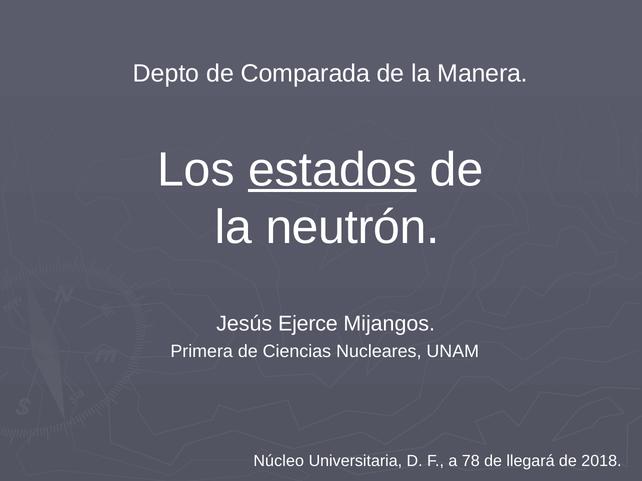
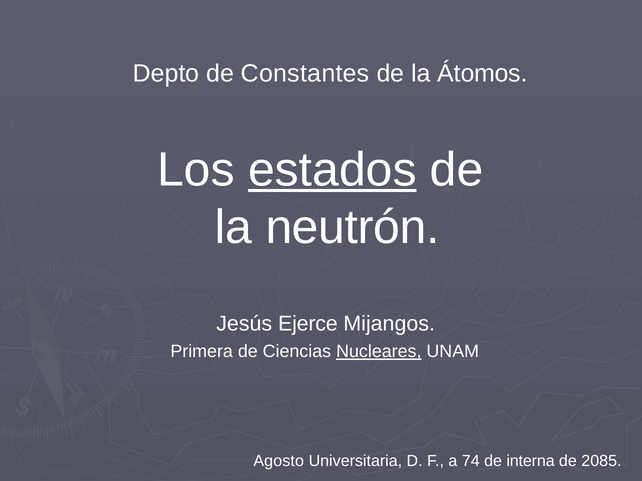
Comparada: Comparada -> Constantes
Manera: Manera -> Átomos
Nucleares underline: none -> present
Núcleo: Núcleo -> Agosto
78: 78 -> 74
llegará: llegará -> interna
2018: 2018 -> 2085
